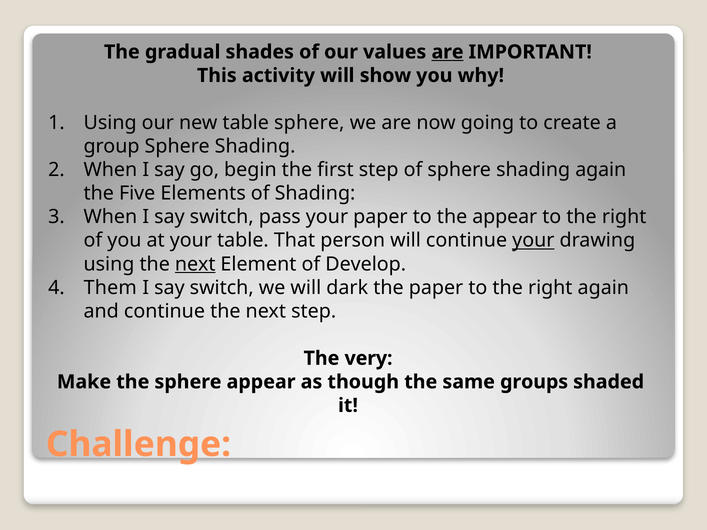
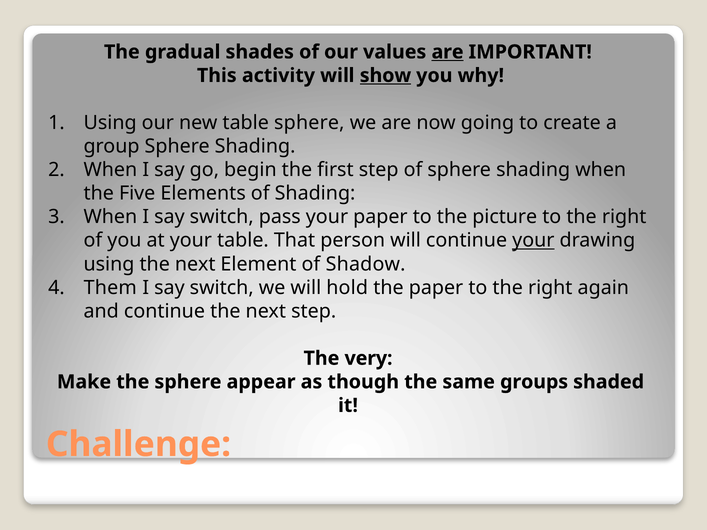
show underline: none -> present
shading again: again -> when
the appear: appear -> picture
next at (195, 264) underline: present -> none
Develop: Develop -> Shadow
dark: dark -> hold
